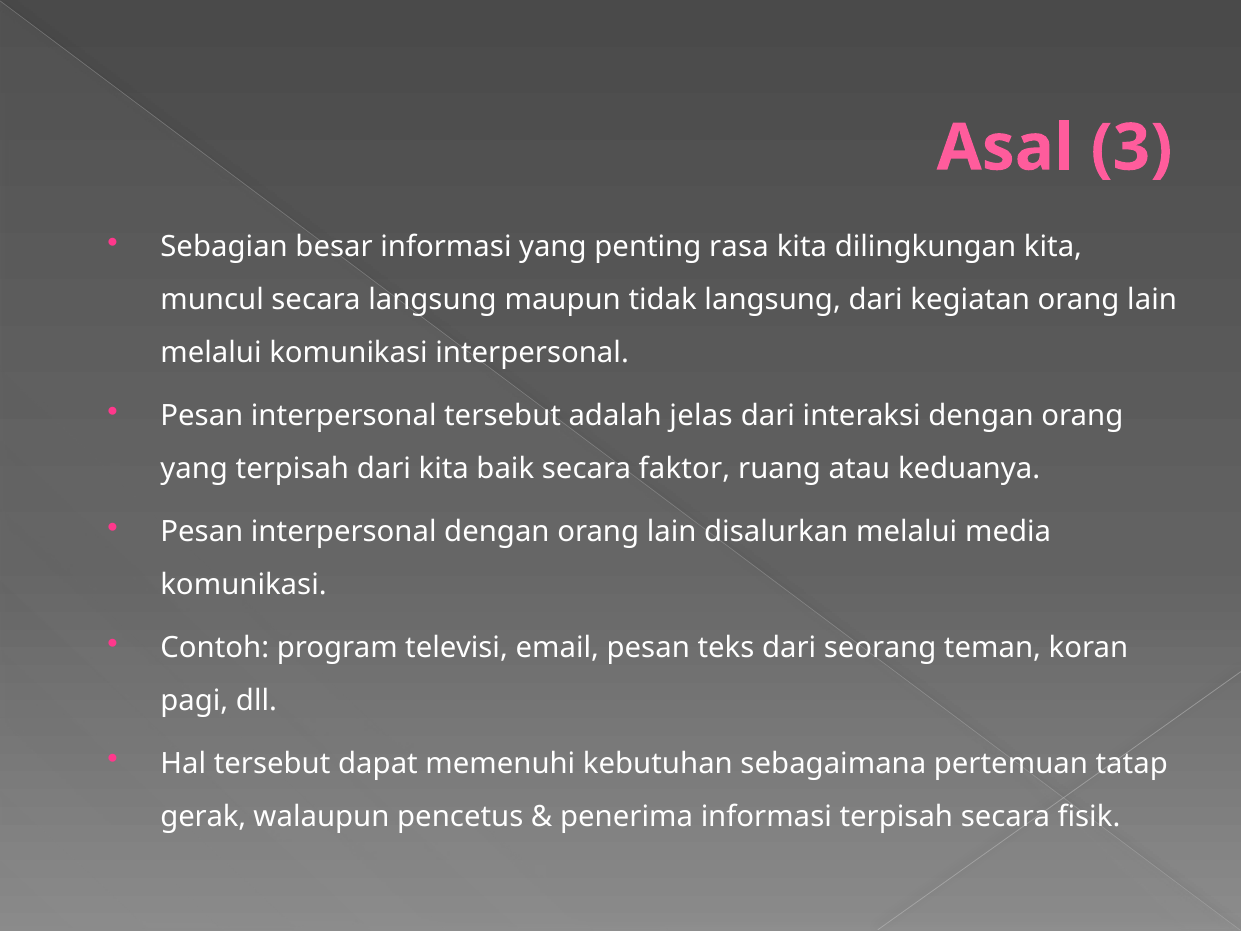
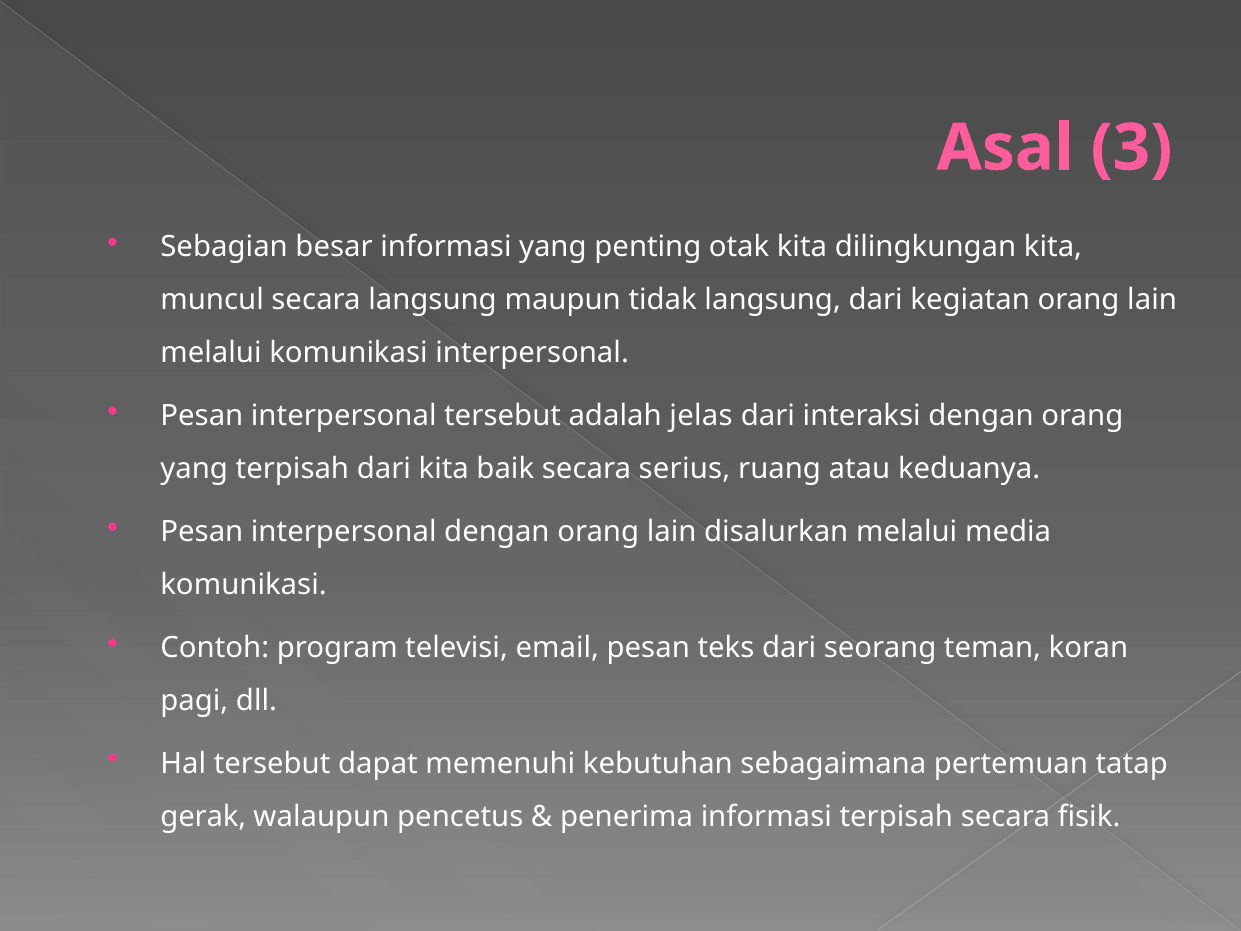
rasa: rasa -> otak
faktor: faktor -> serius
